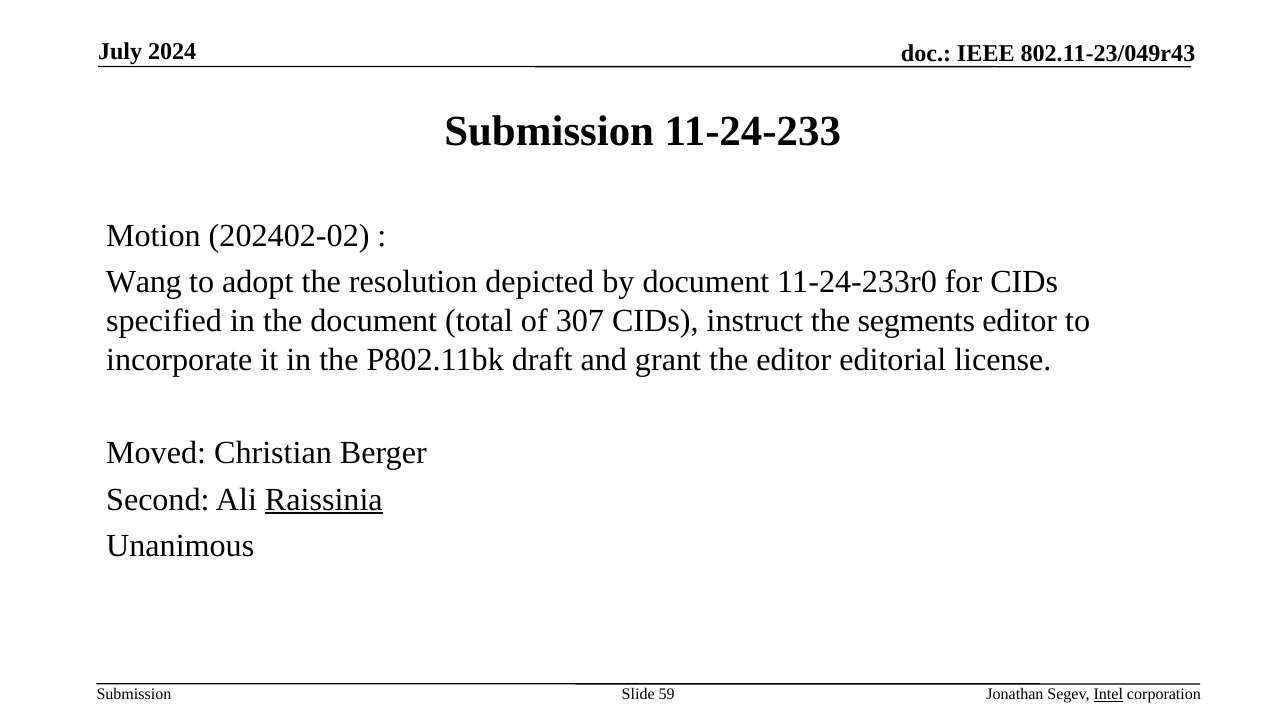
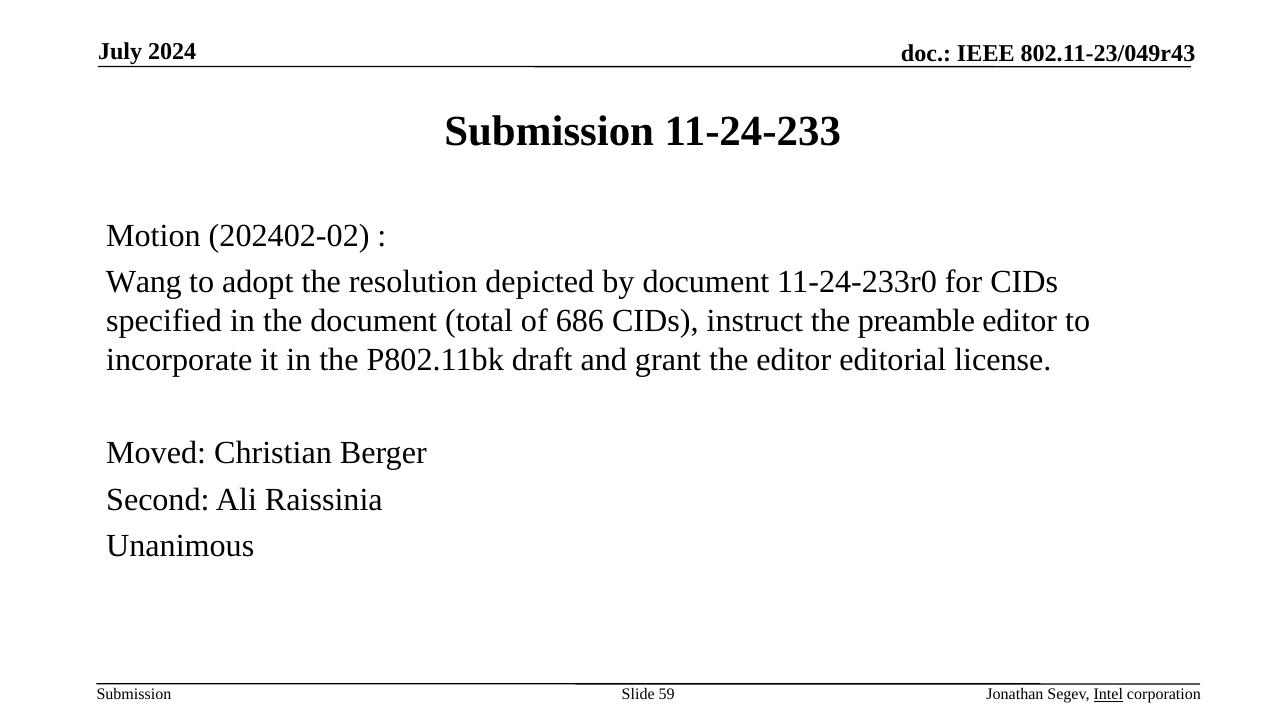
307: 307 -> 686
segments: segments -> preamble
Raissinia underline: present -> none
